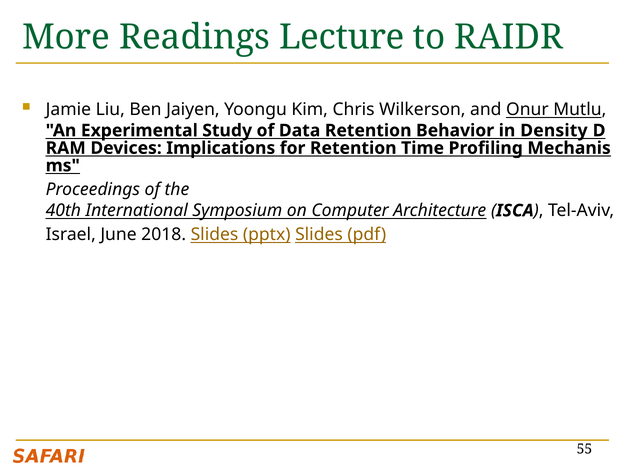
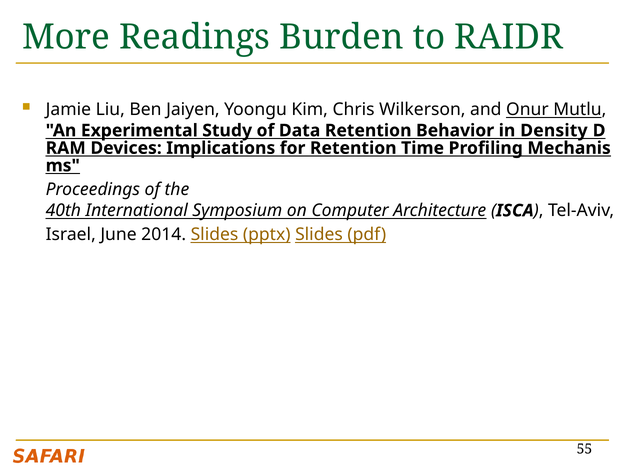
Lecture: Lecture -> Burden
2018: 2018 -> 2014
